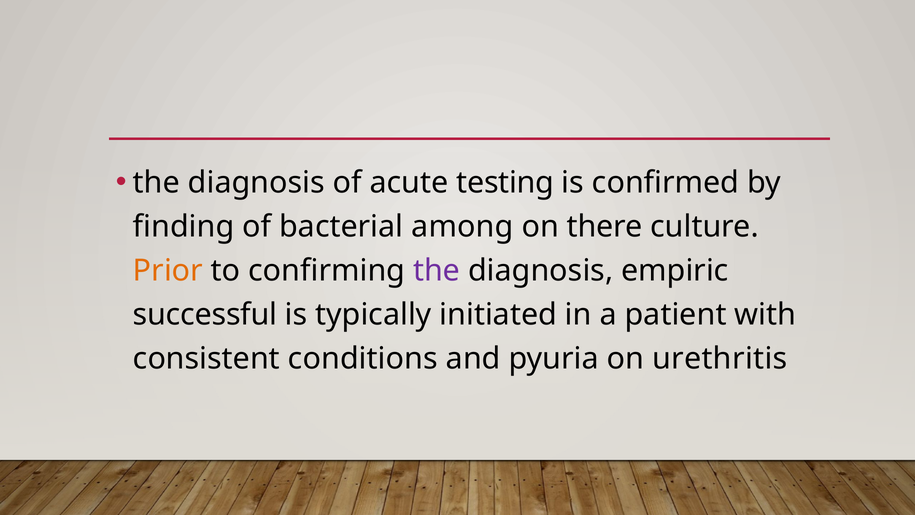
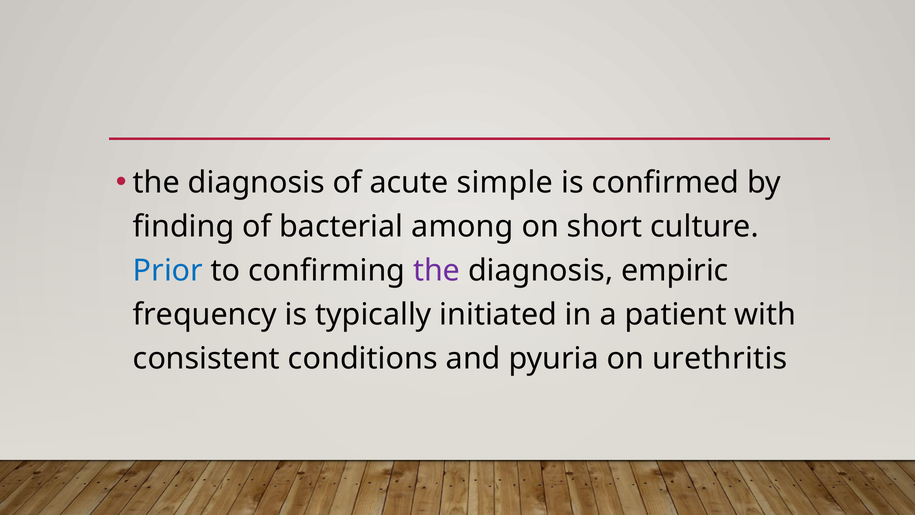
testing: testing -> simple
there: there -> short
Prior colour: orange -> blue
successful: successful -> frequency
